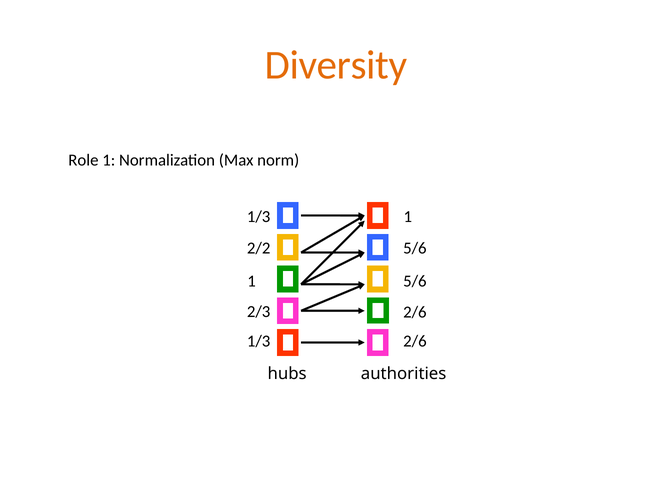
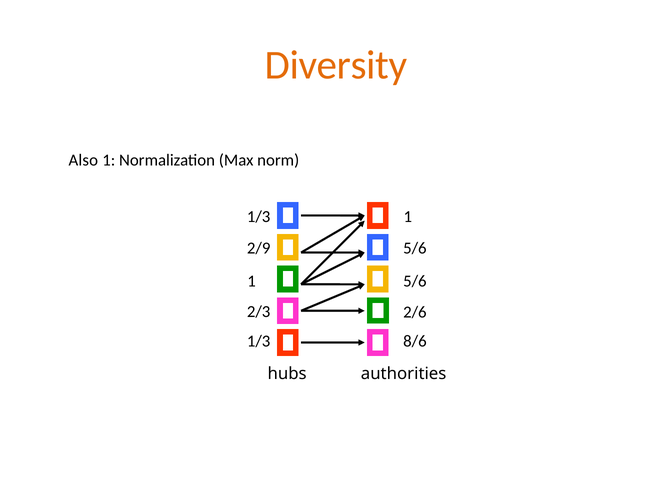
Role: Role -> Also
2/2: 2/2 -> 2/9
2/6 at (415, 341): 2/6 -> 8/6
